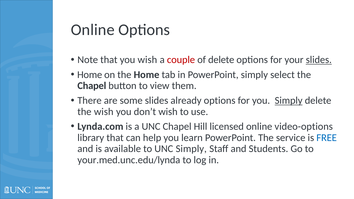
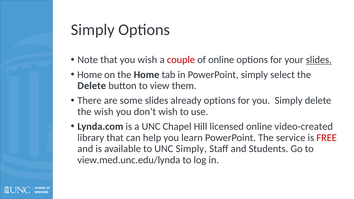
Online at (93, 30): Online -> Simply
of delete: delete -> online
Chapel at (92, 86): Chapel -> Delete
Simply at (289, 101) underline: present -> none
video-options: video-options -> video-created
FREE colour: blue -> red
your.med.unc.edu/lynda: your.med.unc.edu/lynda -> view.med.unc.edu/lynda
